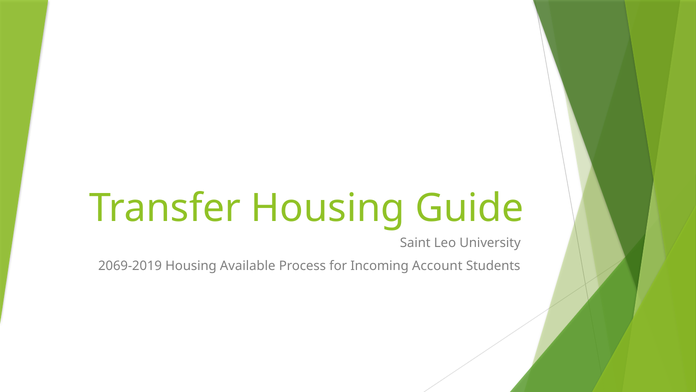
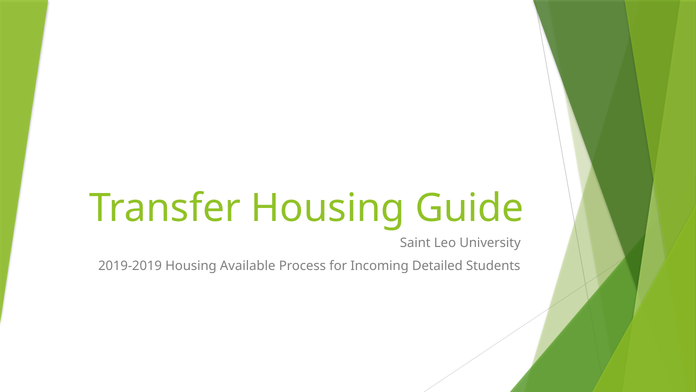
2069-2019: 2069-2019 -> 2019-2019
Account: Account -> Detailed
